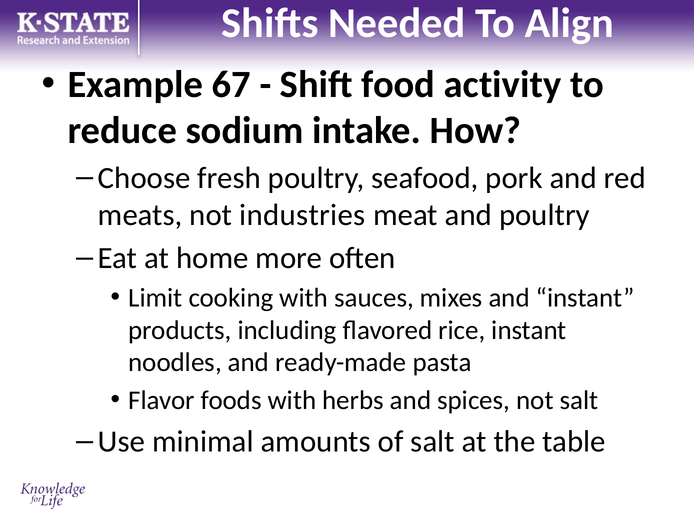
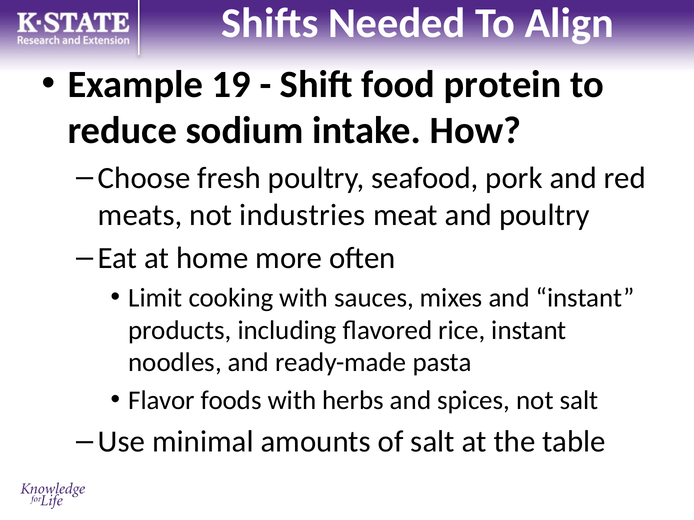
67: 67 -> 19
activity: activity -> protein
